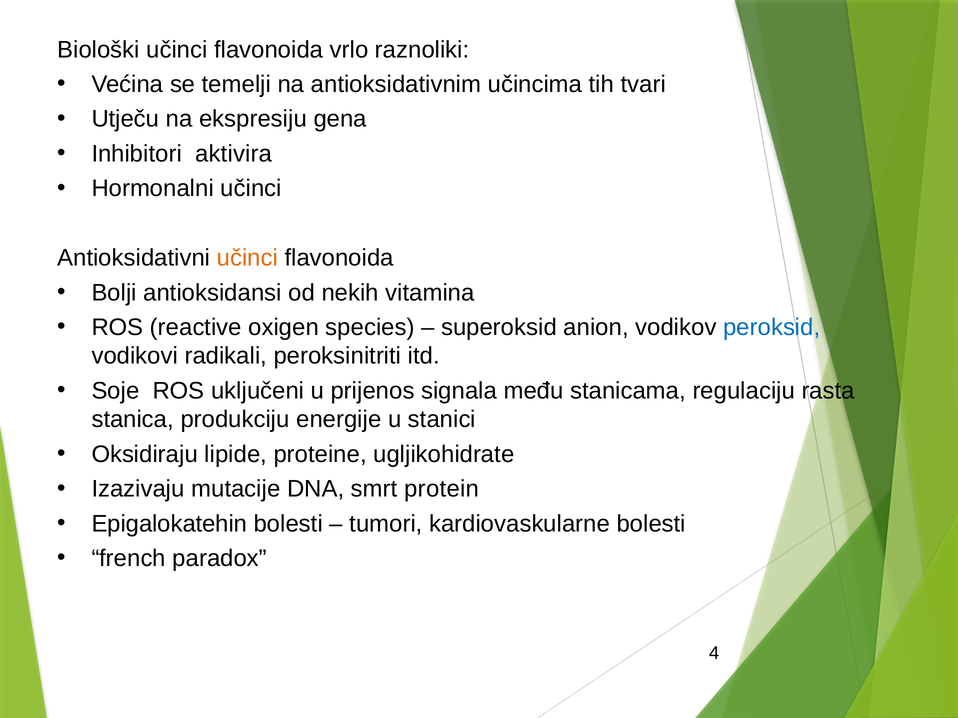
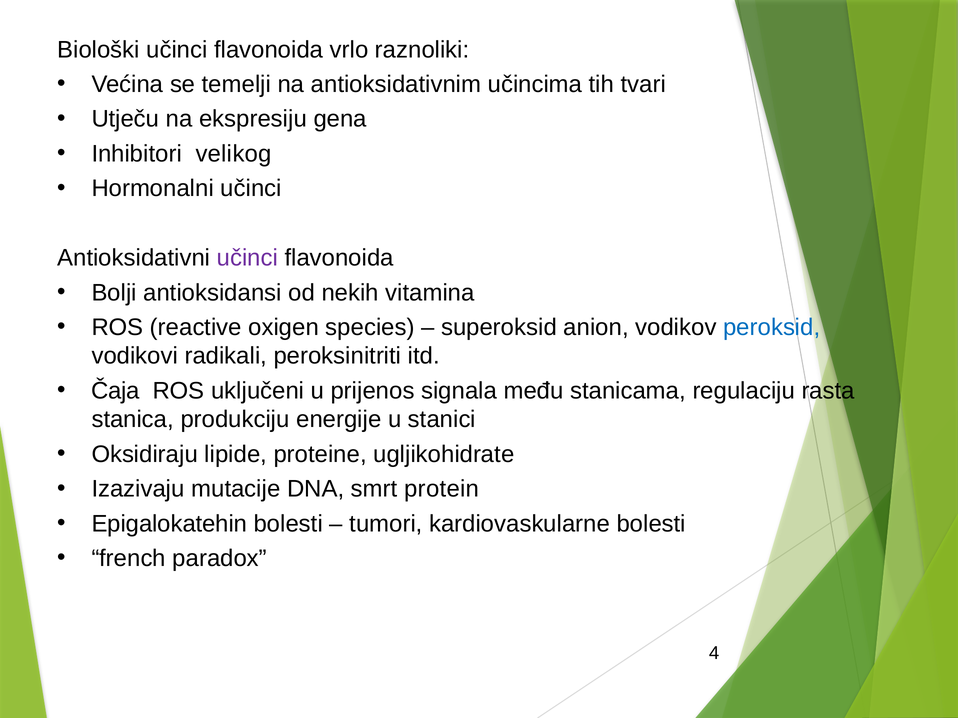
aktivira: aktivira -> velikog
učinci at (247, 258) colour: orange -> purple
Soje: Soje -> Čaja
